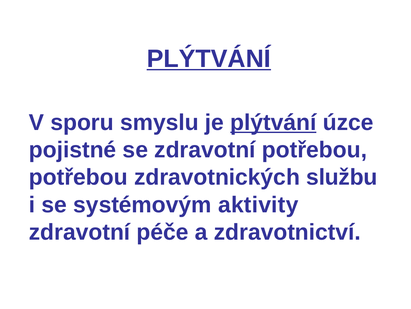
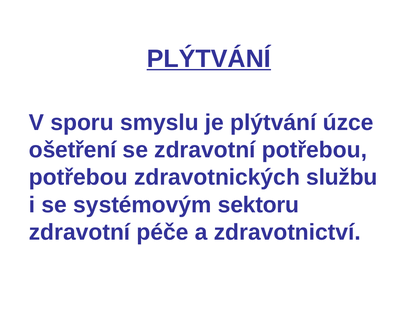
plýtvání at (273, 122) underline: present -> none
pojistné: pojistné -> ošetření
aktivity: aktivity -> sektoru
